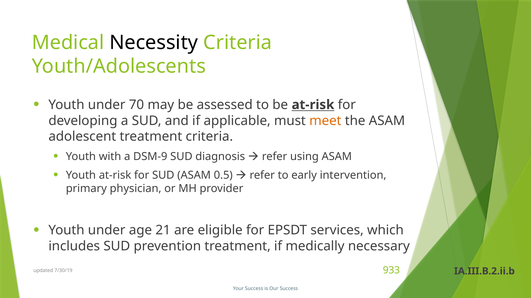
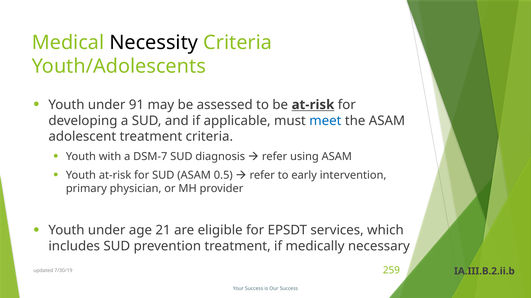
70: 70 -> 91
meet colour: orange -> blue
DSM-9: DSM-9 -> DSM-7
933: 933 -> 259
